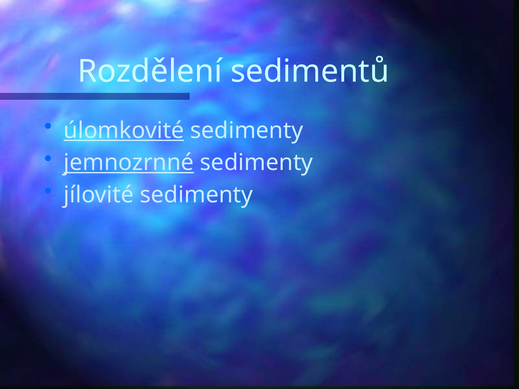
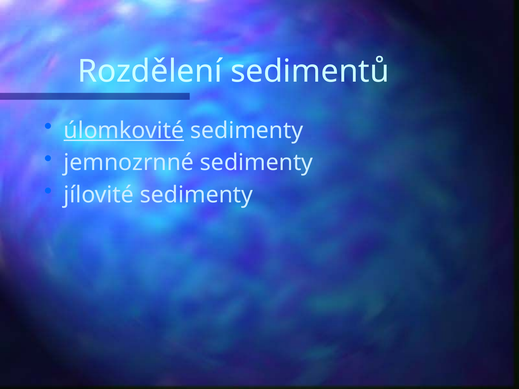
jemnozrnné underline: present -> none
